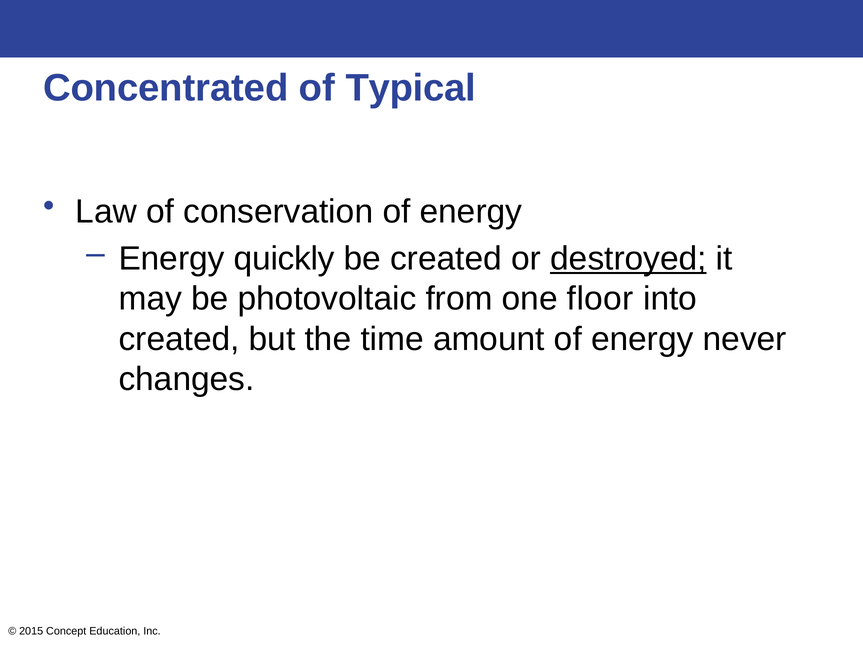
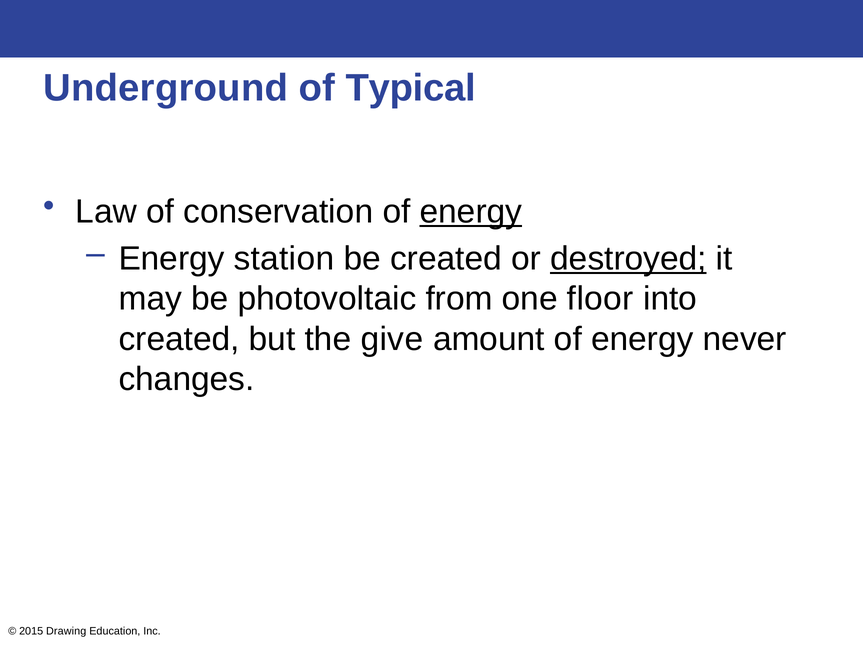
Concentrated: Concentrated -> Underground
energy at (471, 212) underline: none -> present
quickly: quickly -> station
time: time -> give
Concept: Concept -> Drawing
